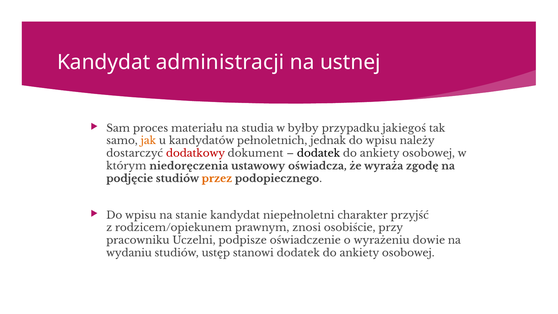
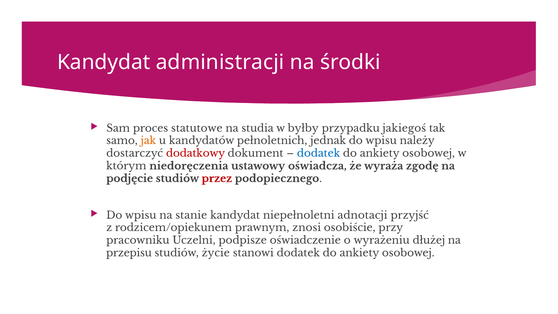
ustnej: ustnej -> środki
materiału: materiału -> statutowe
dodatek at (319, 153) colour: black -> blue
przez colour: orange -> red
charakter: charakter -> adnotacji
dowie: dowie -> dłużej
wydaniu: wydaniu -> przepisu
ustęp: ustęp -> życie
